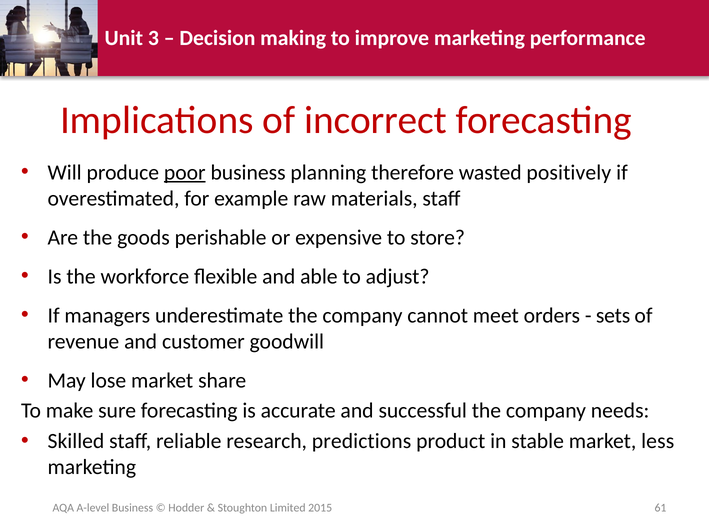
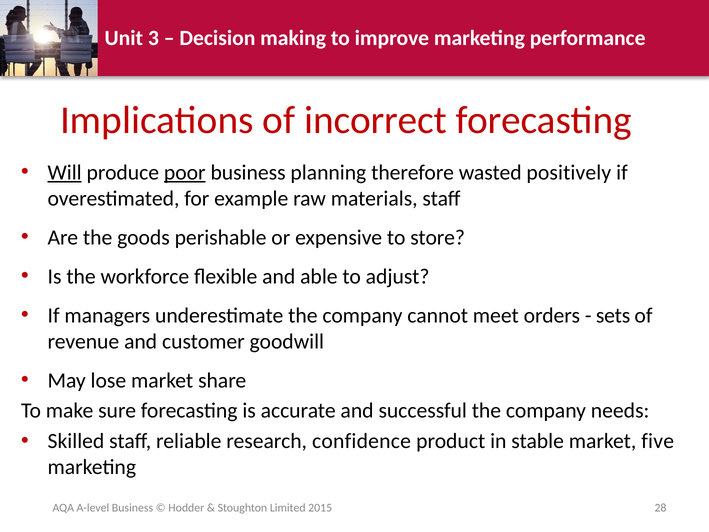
Will underline: none -> present
predictions: predictions -> confidence
less: less -> five
61: 61 -> 28
